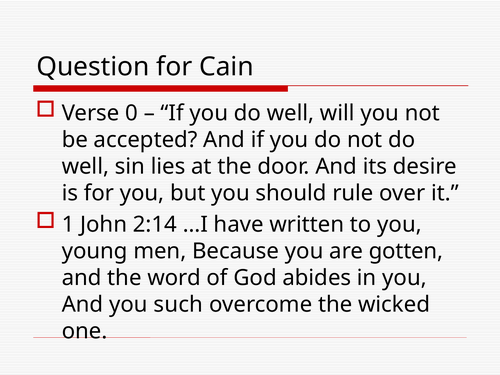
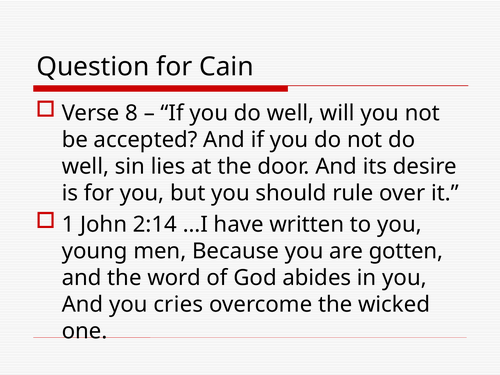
0: 0 -> 8
such: such -> cries
